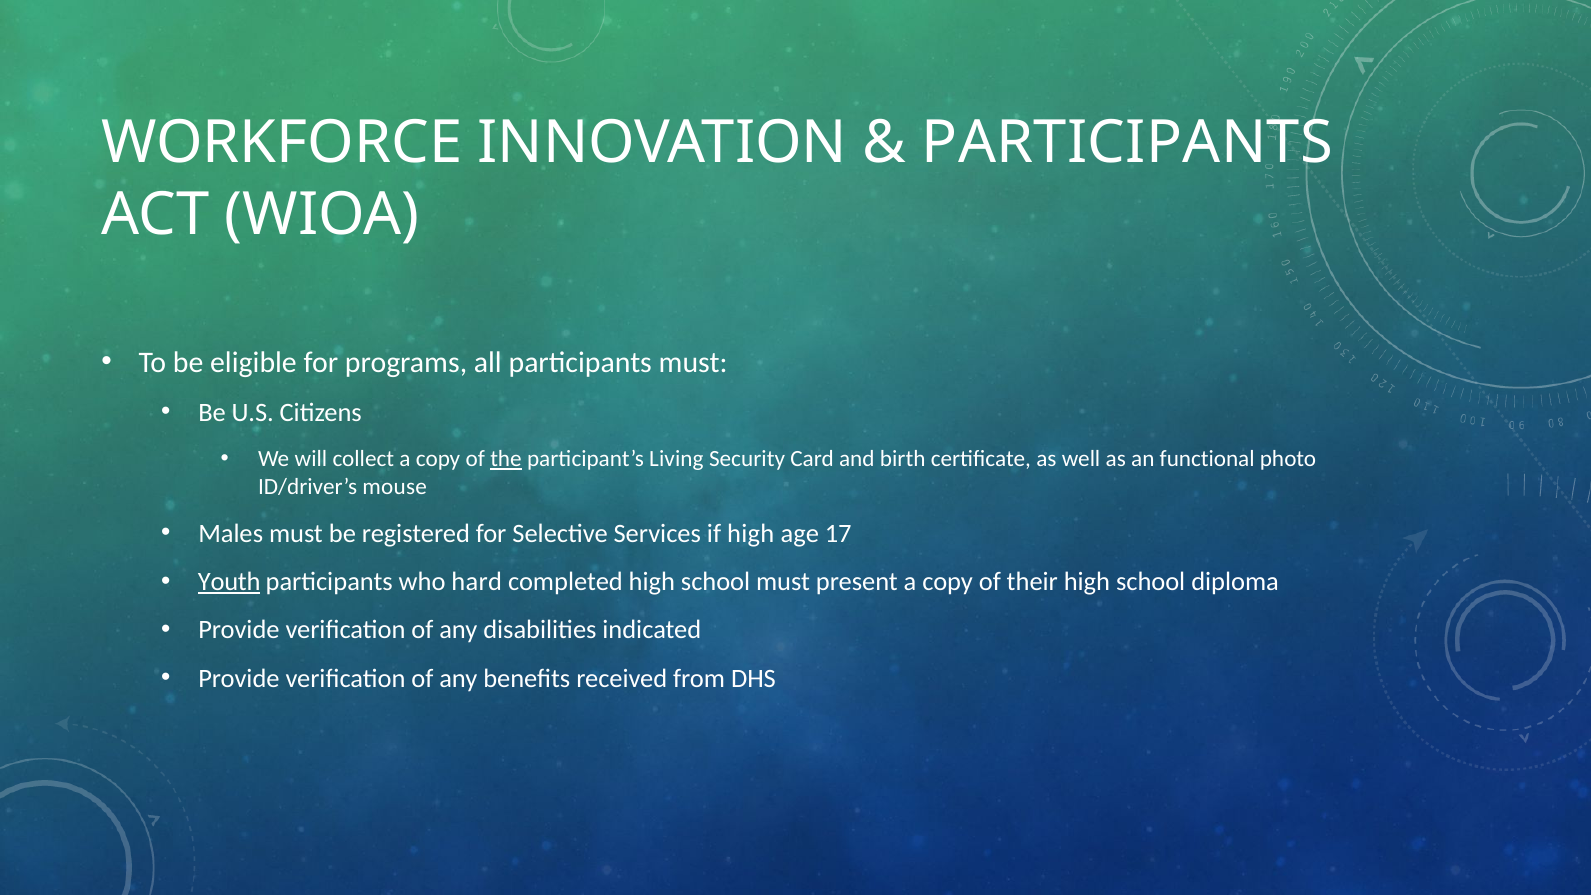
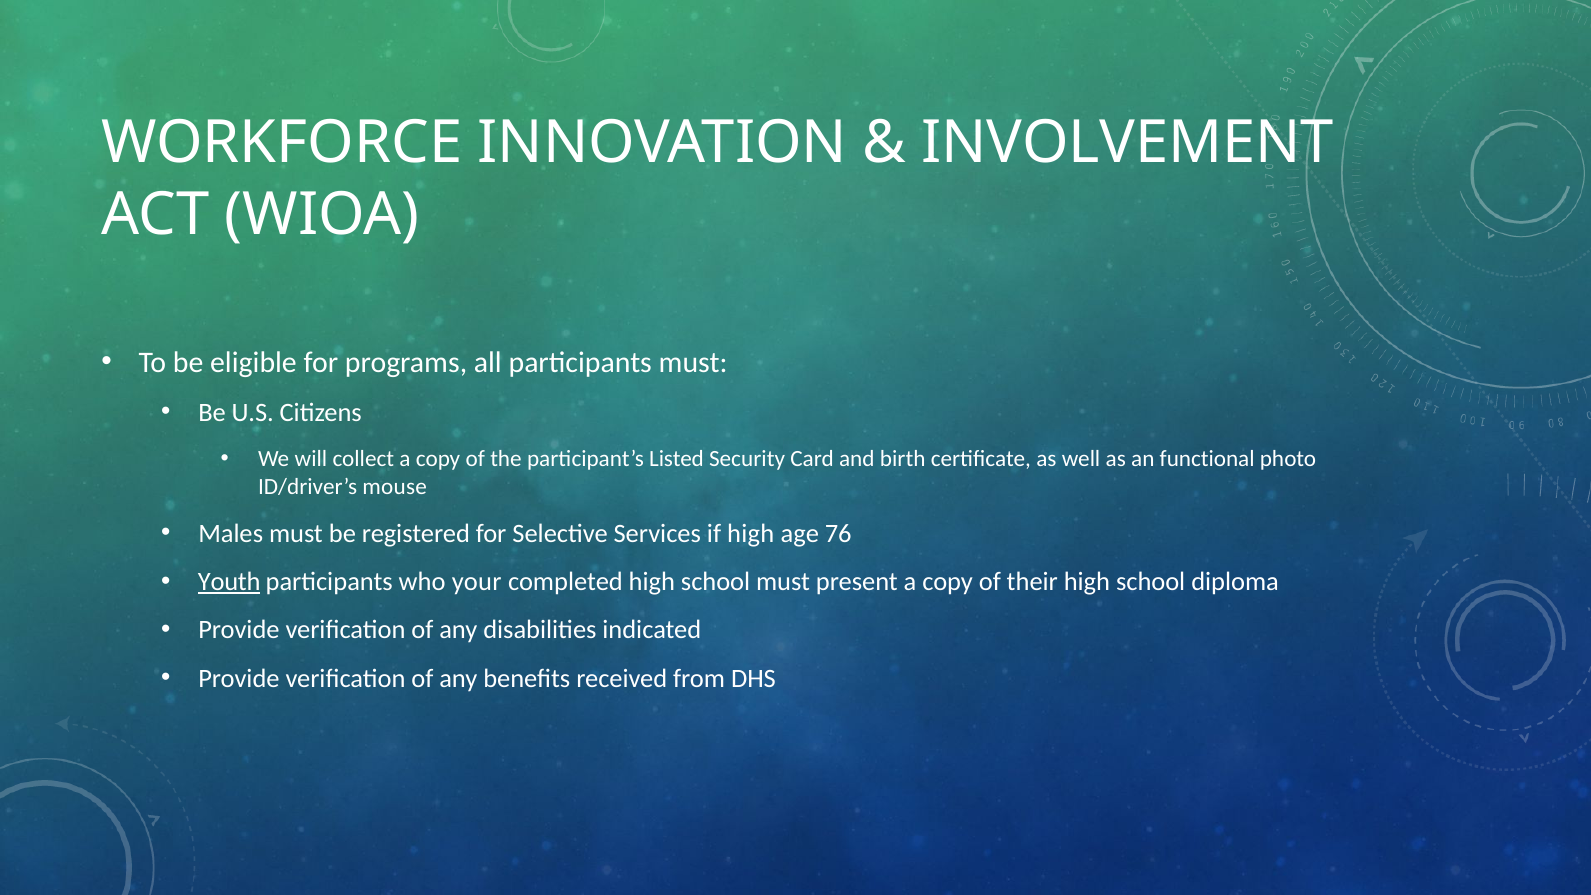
PARTICIPANTS at (1127, 143): PARTICIPANTS -> INVOLVEMENT
the underline: present -> none
Living: Living -> Listed
17: 17 -> 76
hard: hard -> your
